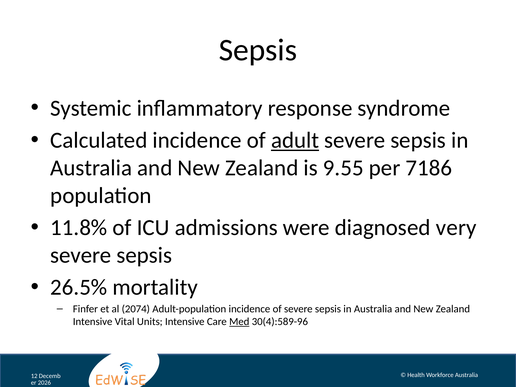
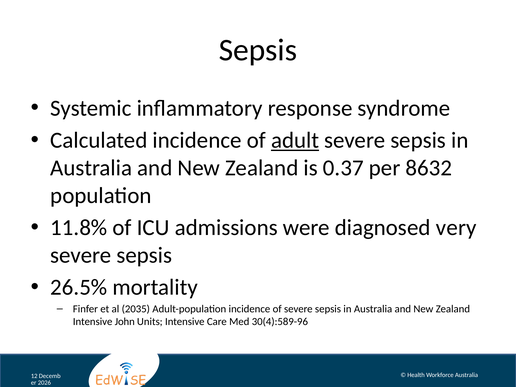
9.55: 9.55 -> 0.37
7186: 7186 -> 8632
2074: 2074 -> 2035
Vital: Vital -> John
Med underline: present -> none
